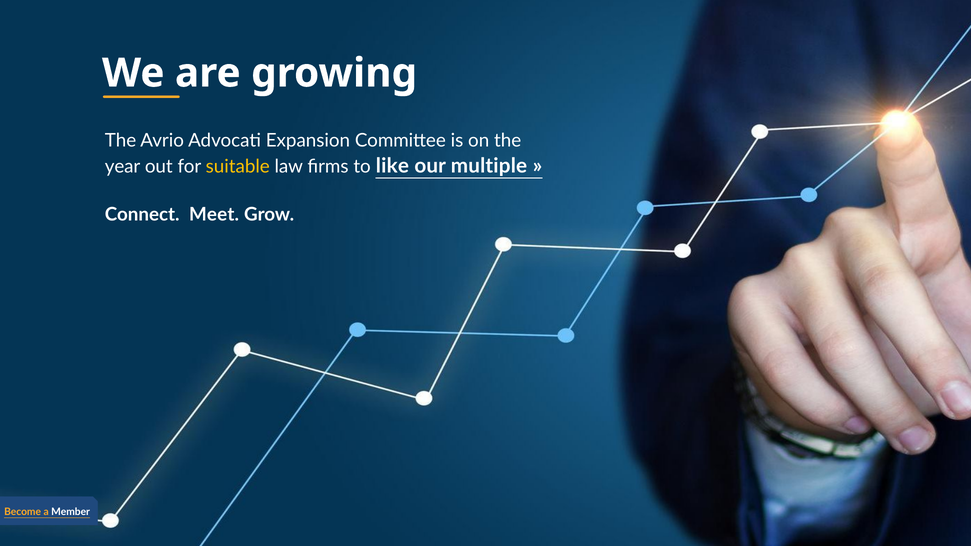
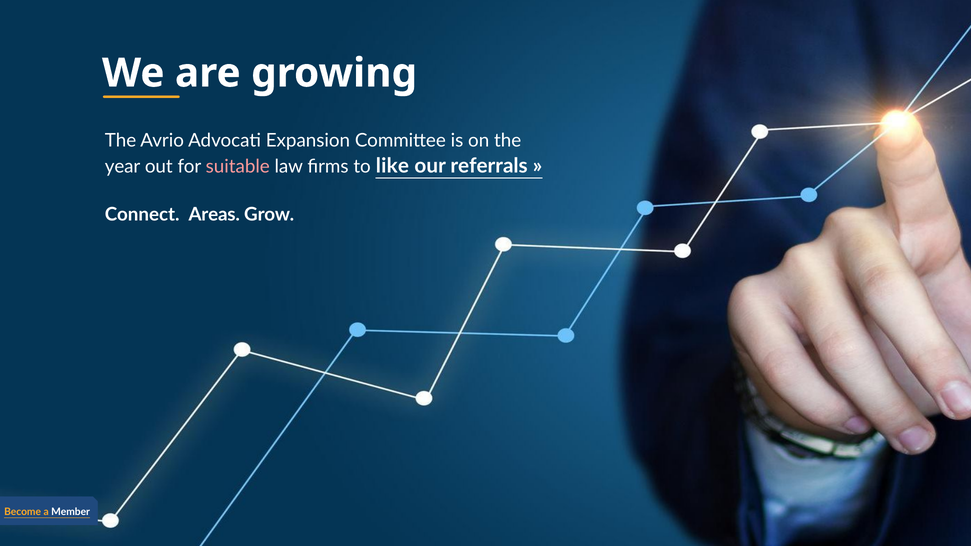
suitable colour: yellow -> pink
multiple: multiple -> referrals
Meet: Meet -> Areas
